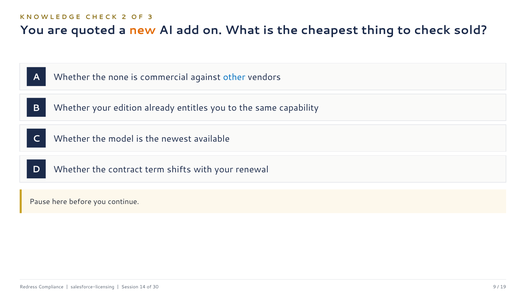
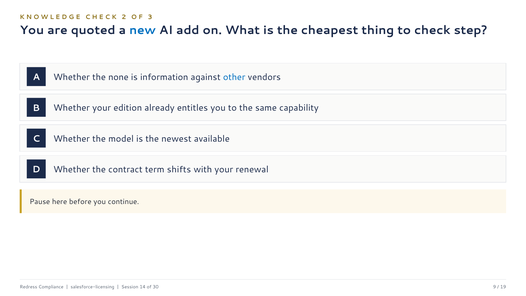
new colour: orange -> blue
sold: sold -> step
commercial: commercial -> information
